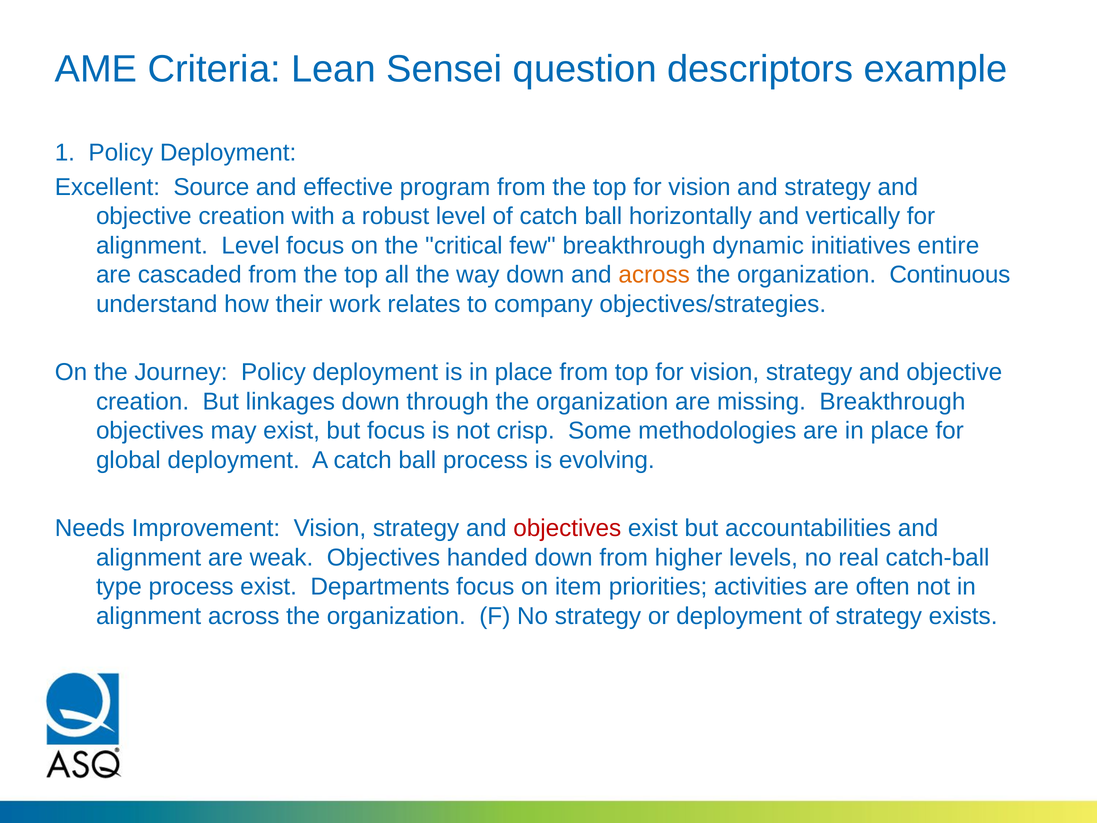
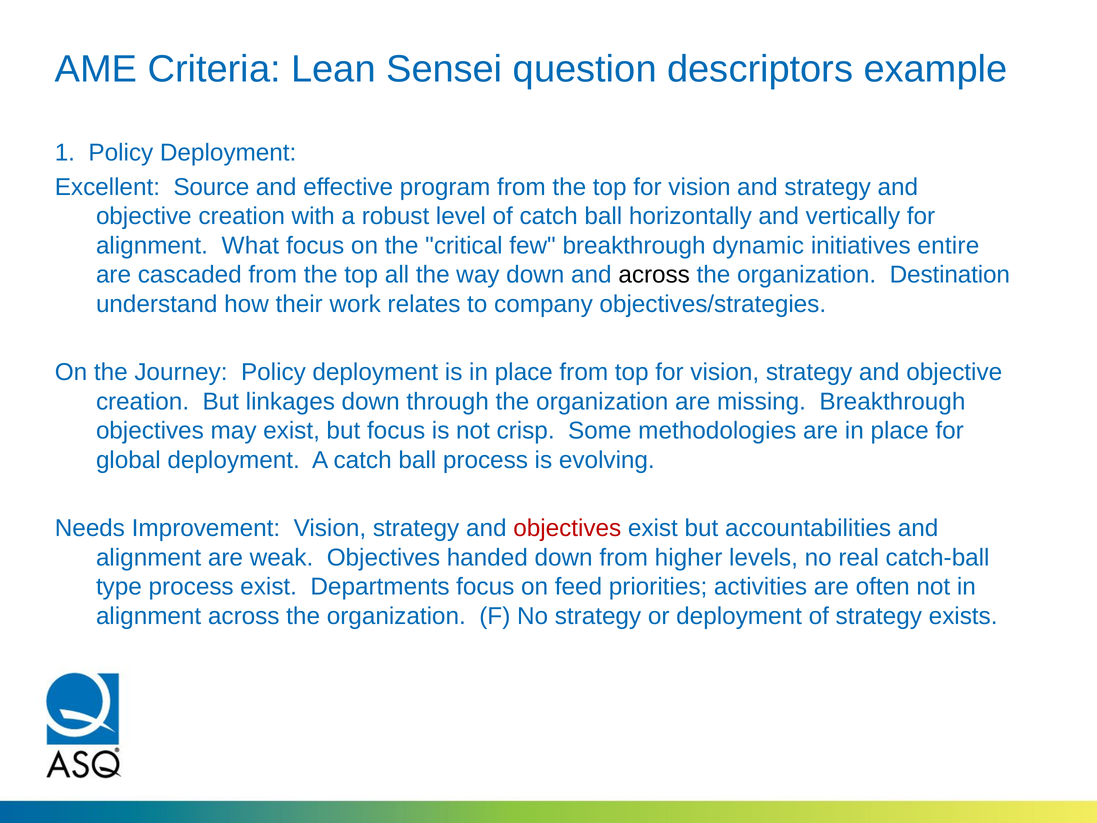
alignment Level: Level -> What
across at (654, 275) colour: orange -> black
Continuous: Continuous -> Destination
item: item -> feed
